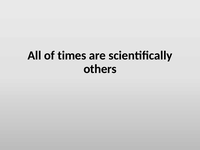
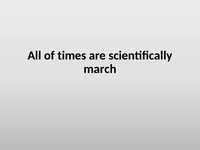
others: others -> march
